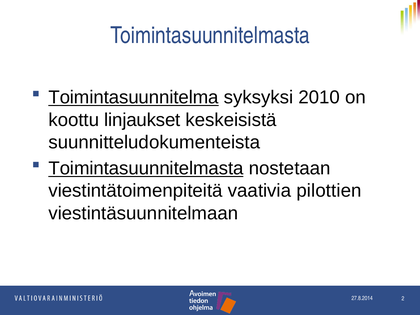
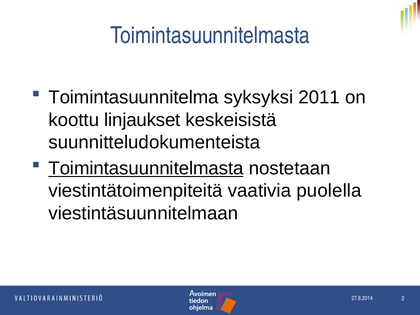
Toimintasuunnitelma underline: present -> none
2010: 2010 -> 2011
pilottien: pilottien -> puolella
